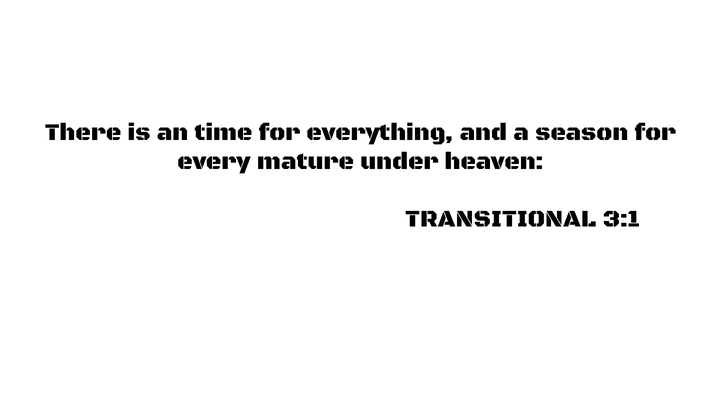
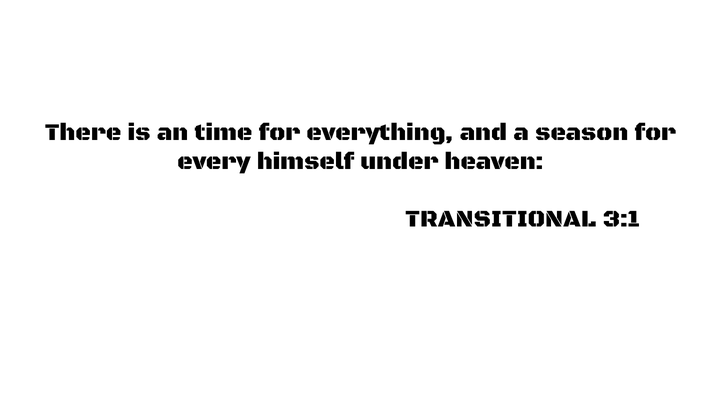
mature: mature -> himself
